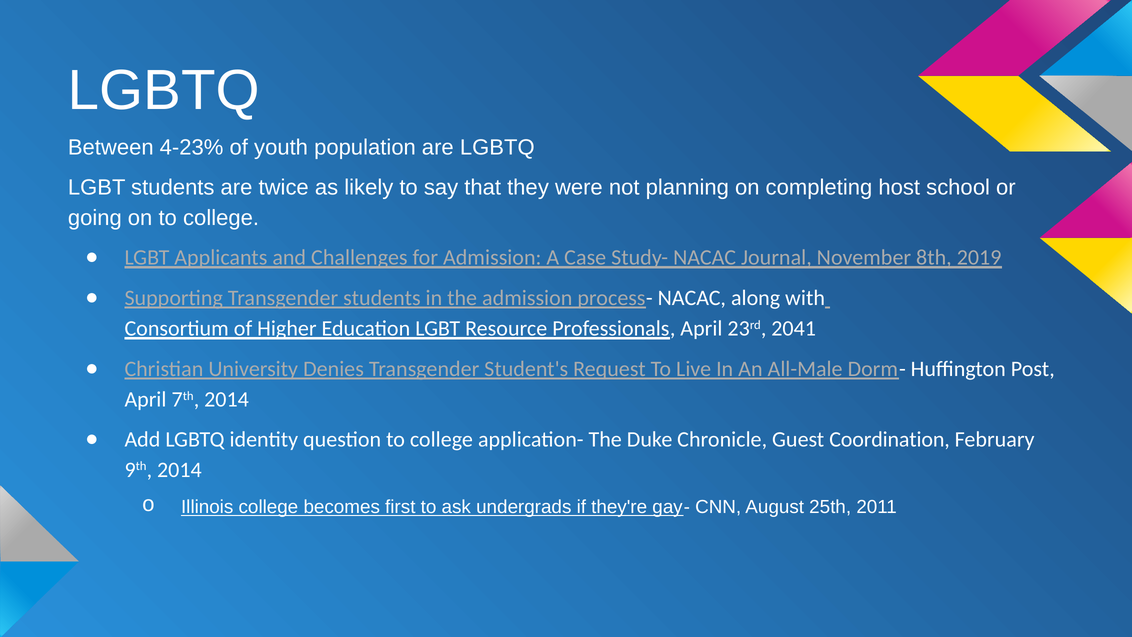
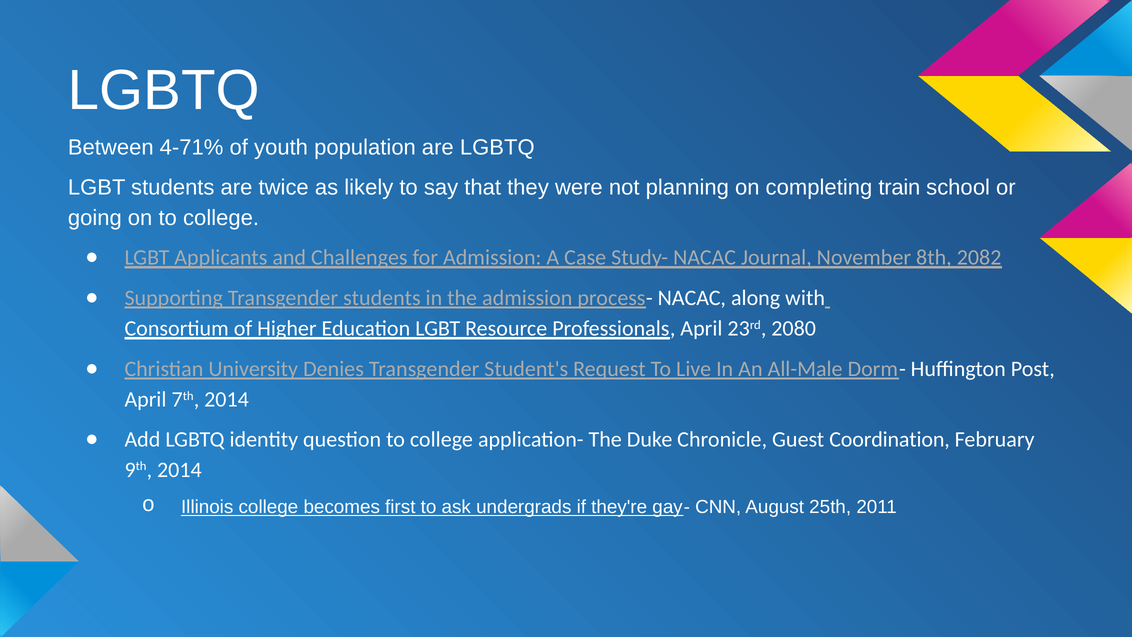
4-23%: 4-23% -> 4-71%
host: host -> train
2019: 2019 -> 2082
2041: 2041 -> 2080
